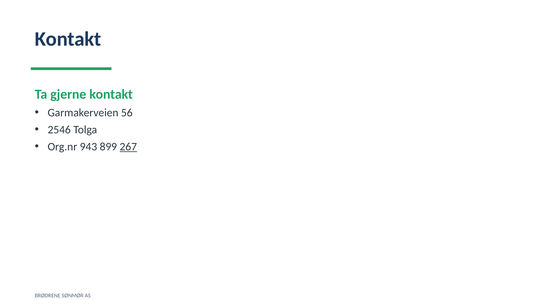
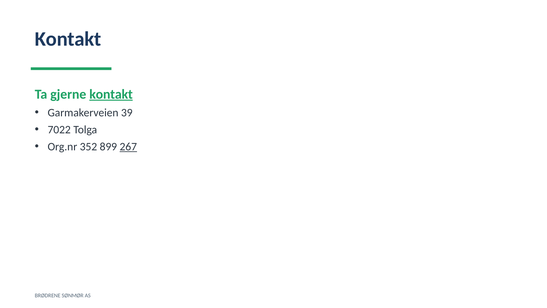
kontakt at (111, 94) underline: none -> present
56: 56 -> 39
2546: 2546 -> 7022
943: 943 -> 352
